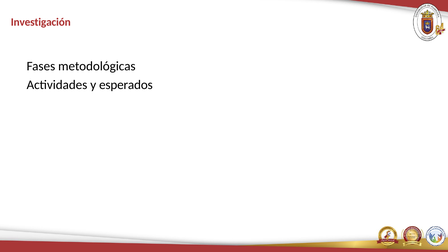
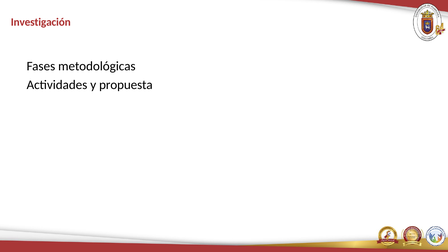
esperados: esperados -> propuesta
